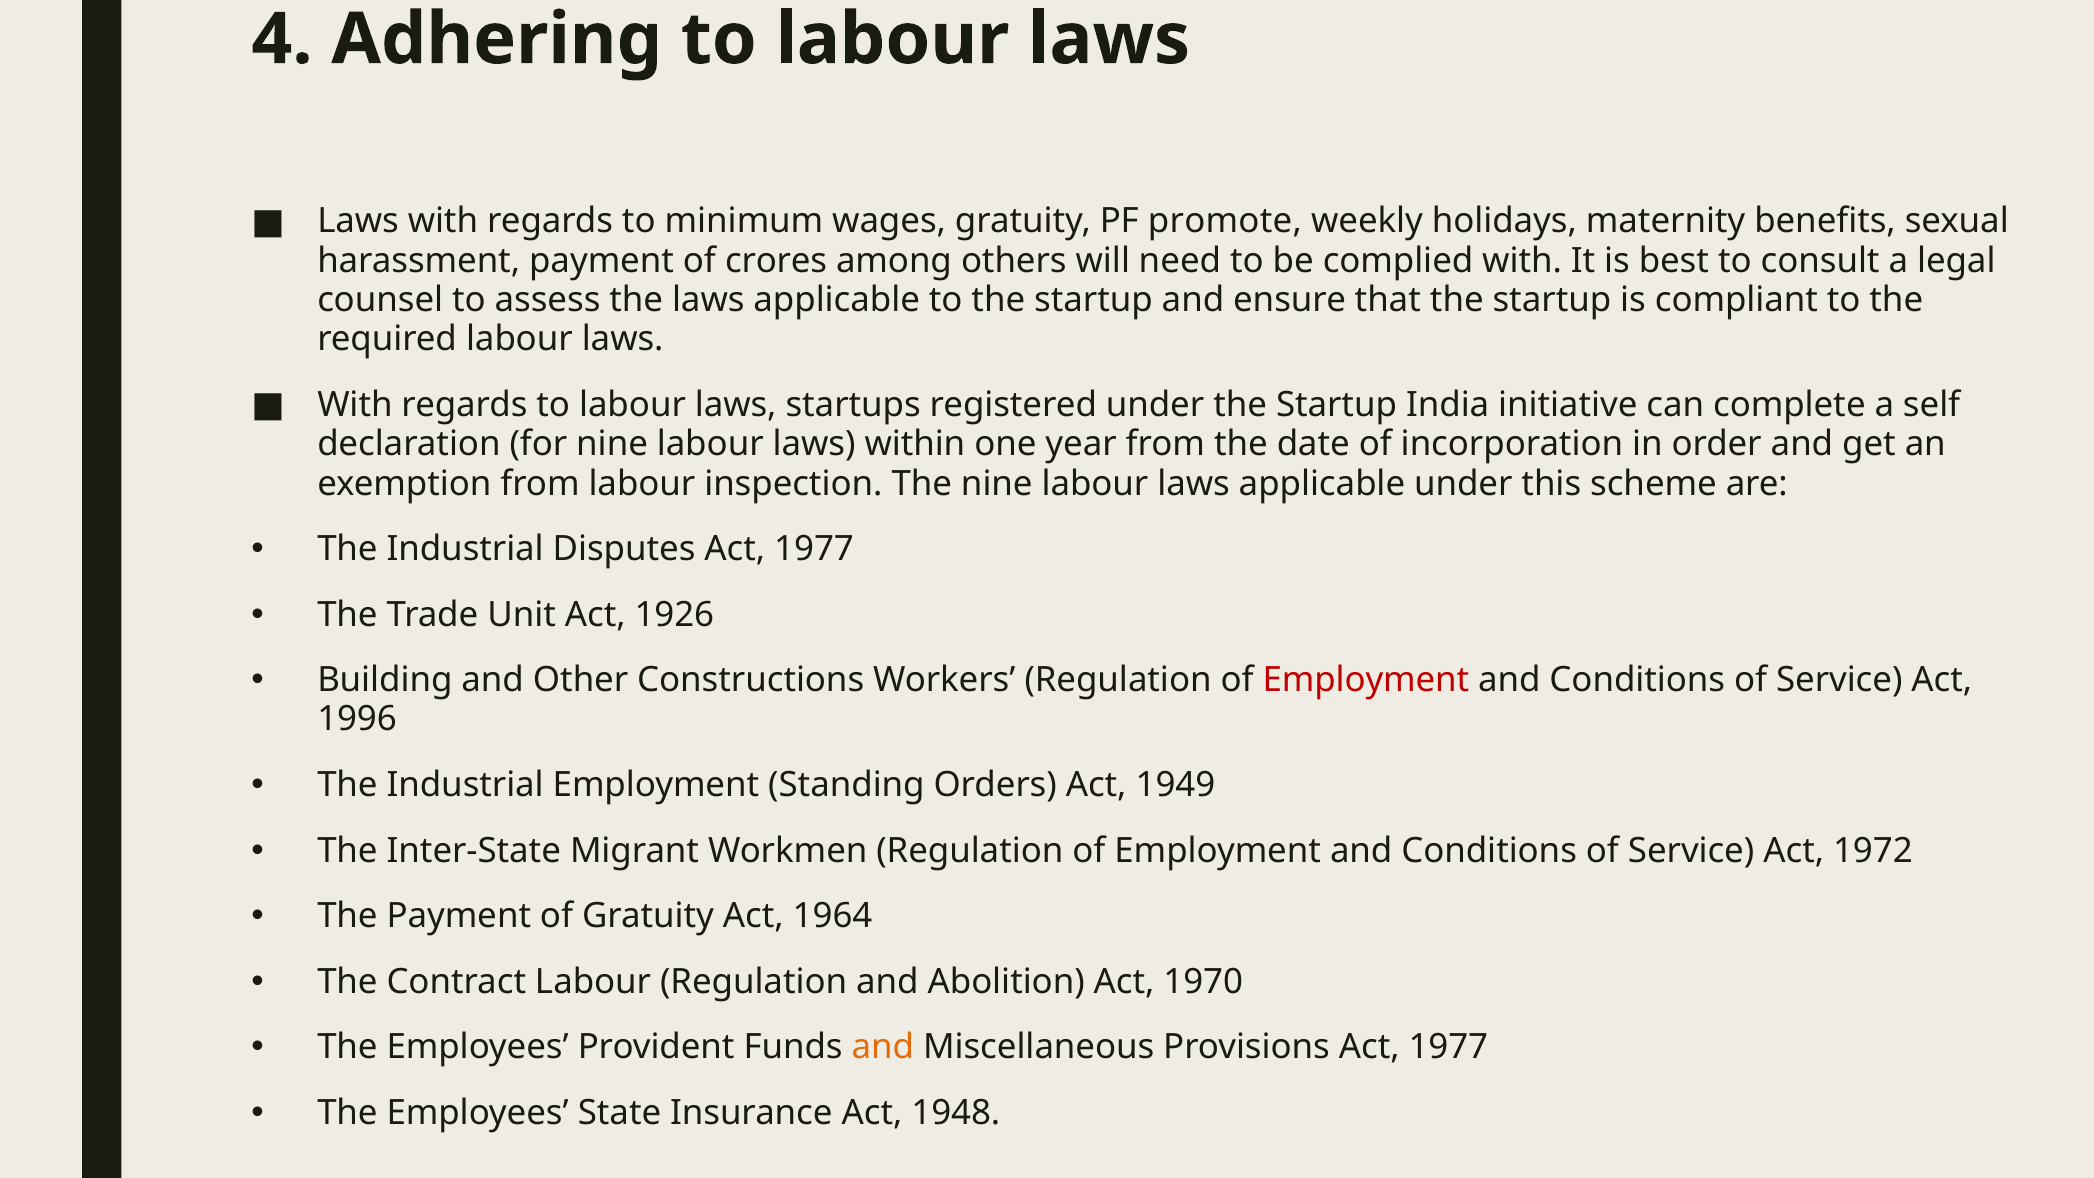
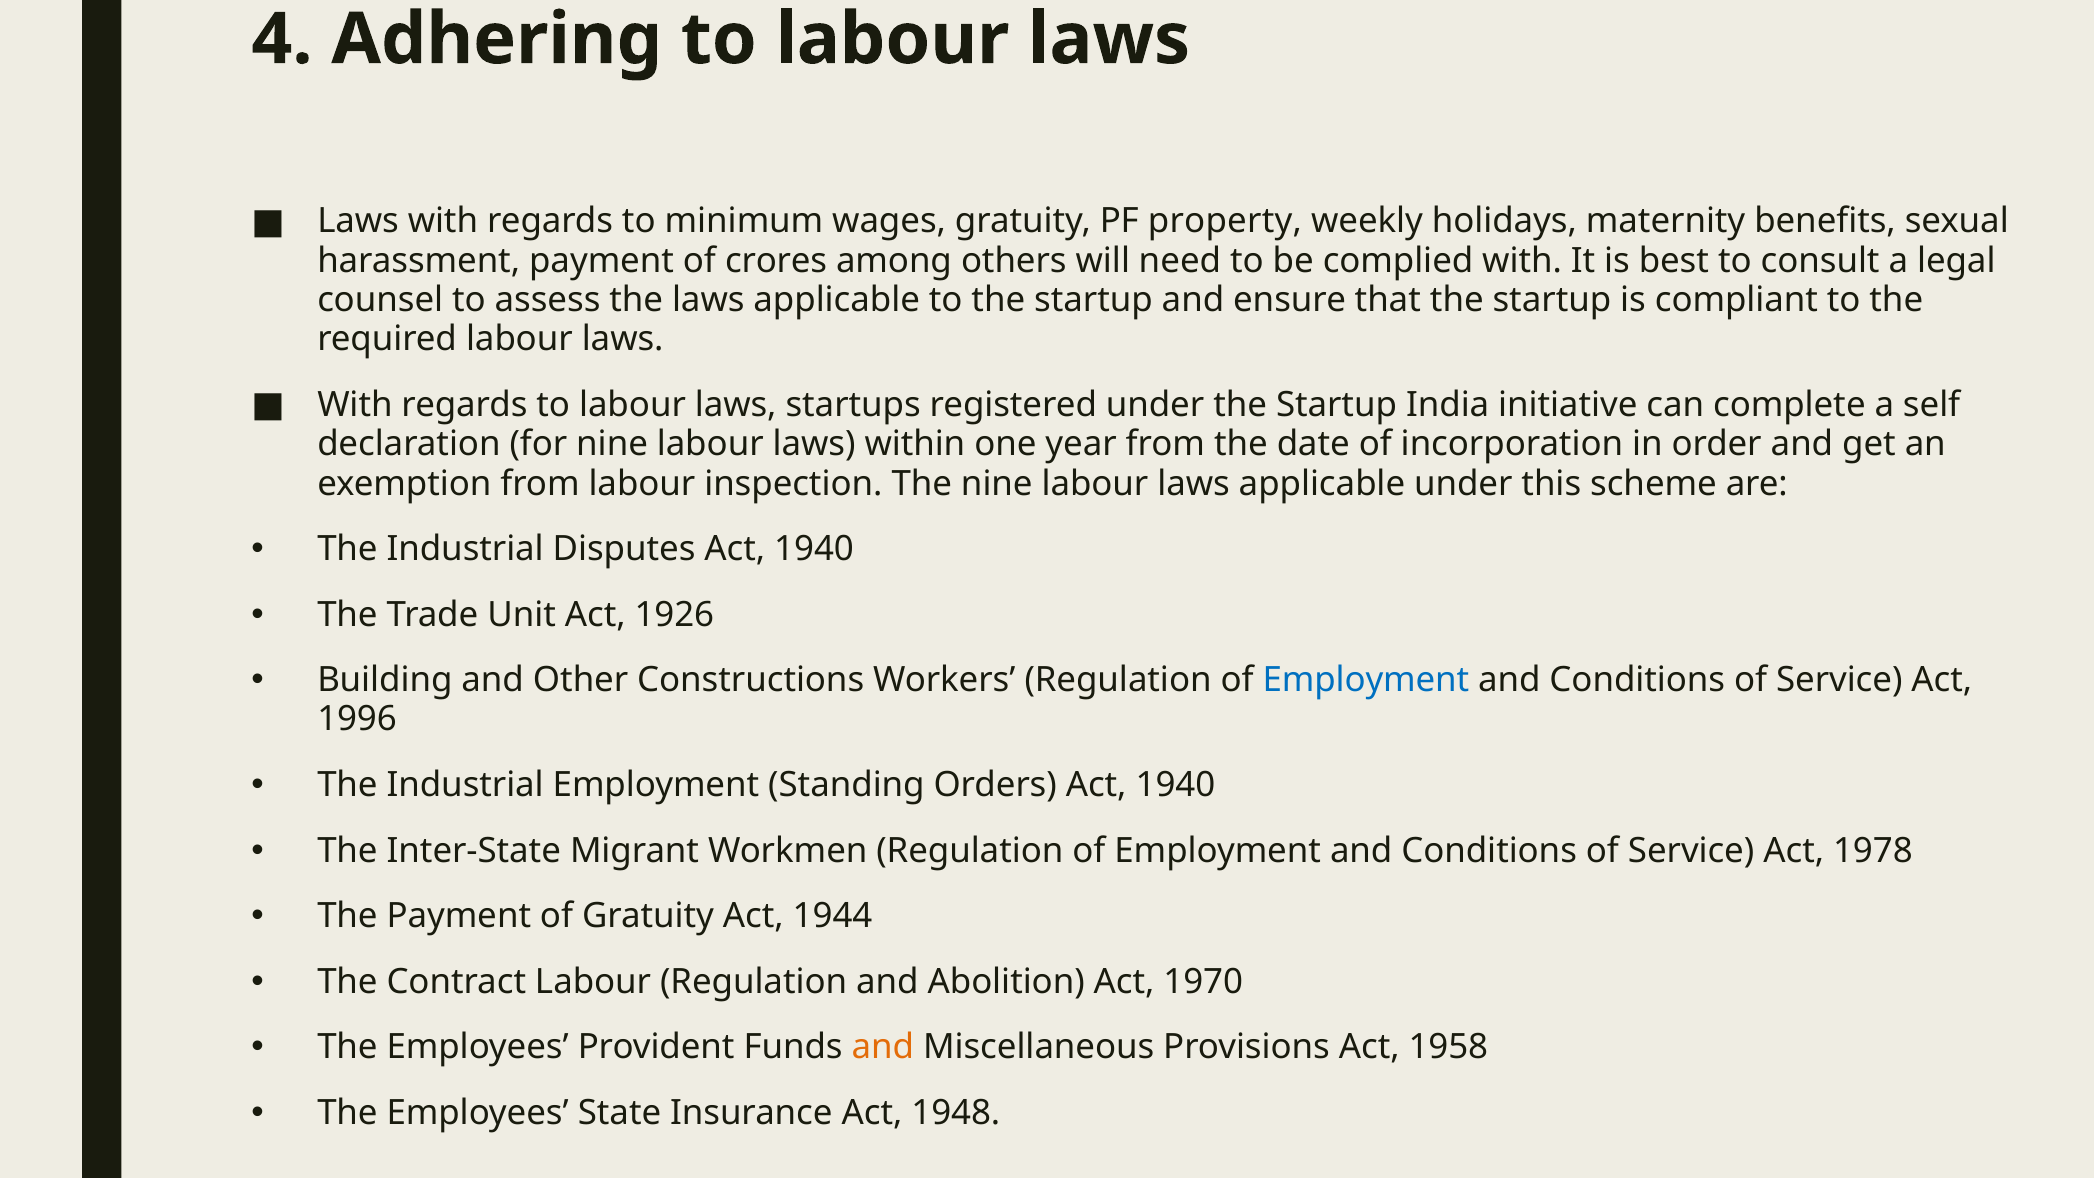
promote: promote -> property
Disputes Act 1977: 1977 -> 1940
Employment at (1366, 680) colour: red -> blue
Orders Act 1949: 1949 -> 1940
1972: 1972 -> 1978
1964: 1964 -> 1944
Provisions Act 1977: 1977 -> 1958
